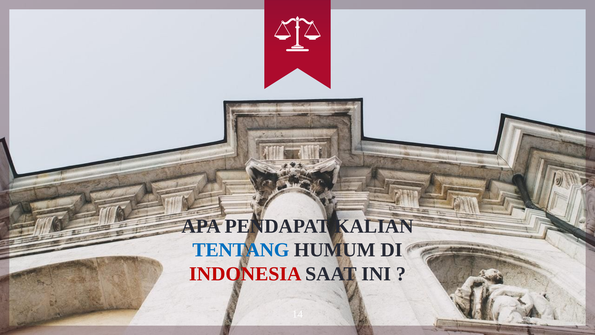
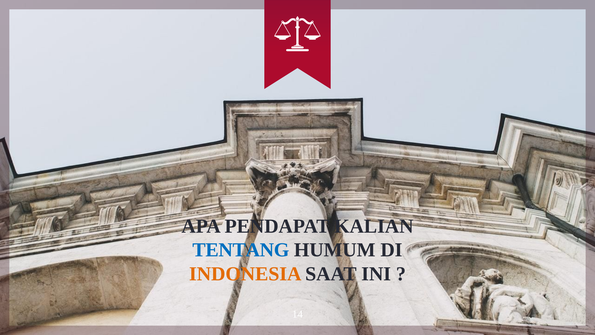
INDONESIA colour: red -> orange
